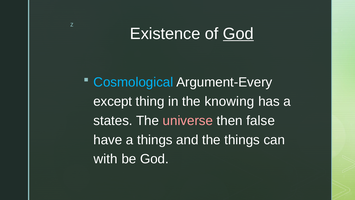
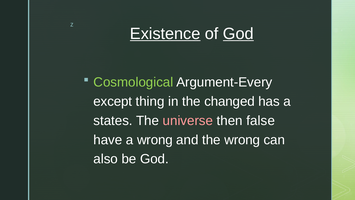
Existence underline: none -> present
Cosmological colour: light blue -> light green
knowing: knowing -> changed
a things: things -> wrong
the things: things -> wrong
with: with -> also
